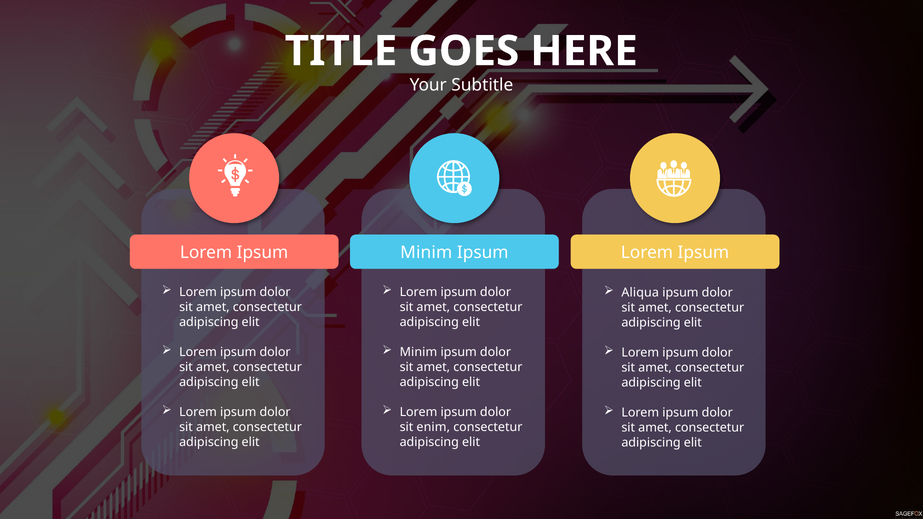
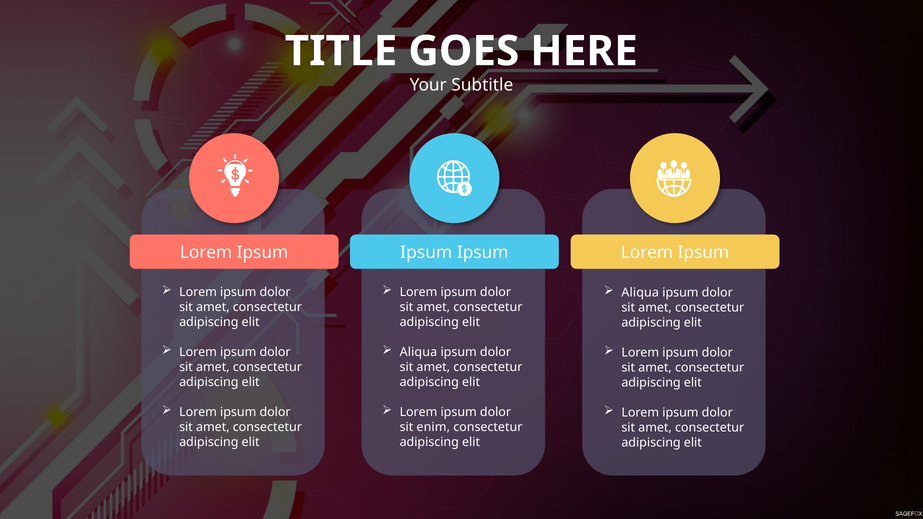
Lorem Ipsum Minim: Minim -> Ipsum
Minim at (418, 352): Minim -> Aliqua
